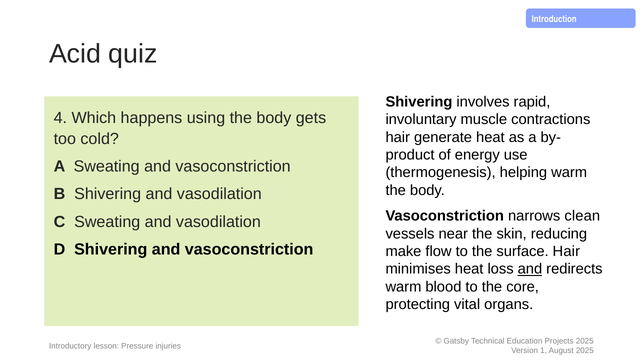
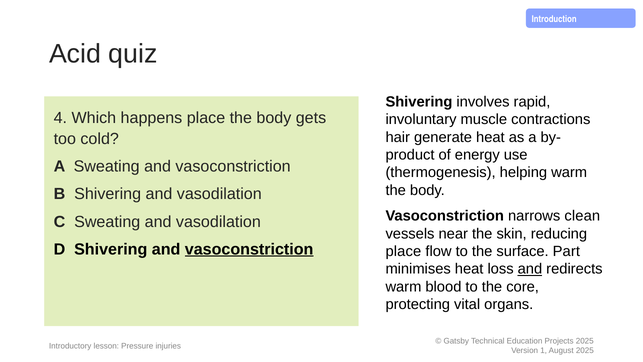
happens using: using -> place
vasoconstriction at (249, 249) underline: none -> present
make at (403, 251): make -> place
surface Hair: Hair -> Part
